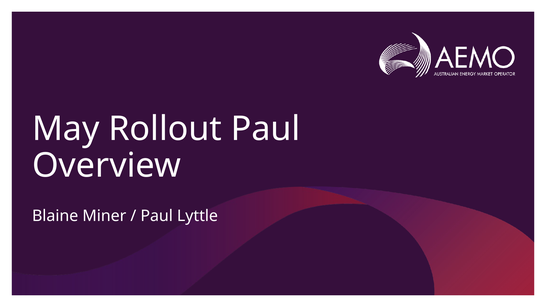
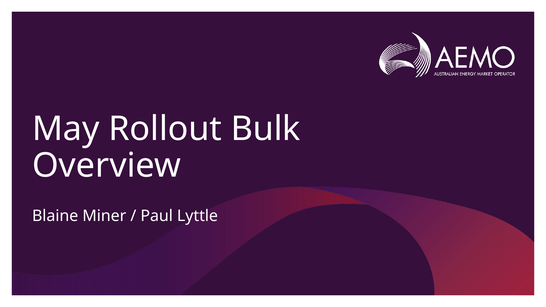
Rollout Paul: Paul -> Bulk
